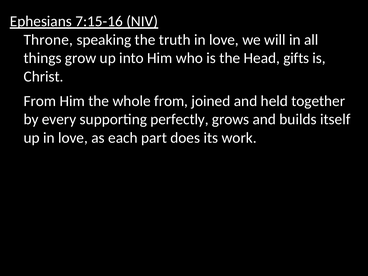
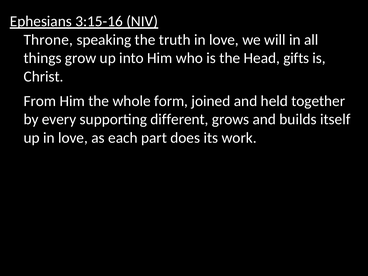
7:15-16: 7:15-16 -> 3:15-16
whole from: from -> form
perfectly: perfectly -> different
